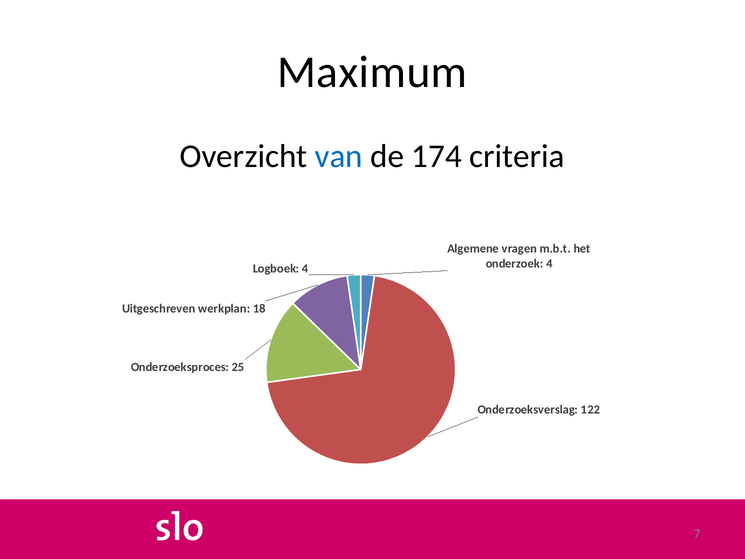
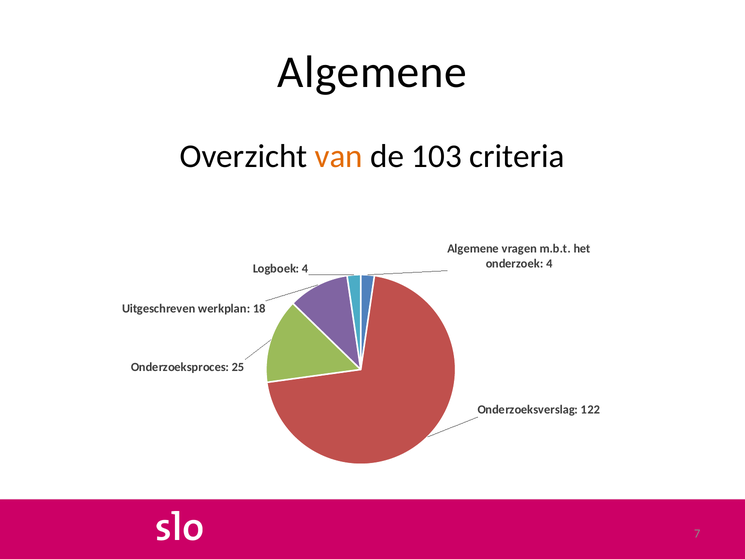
Maximum at (372, 72): Maximum -> Algemene
van colour: blue -> orange
174: 174 -> 103
